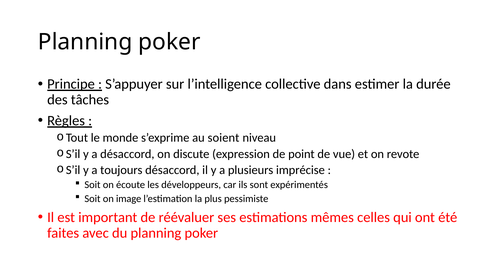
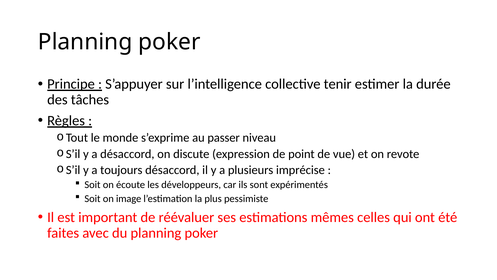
dans: dans -> tenir
soient: soient -> passer
